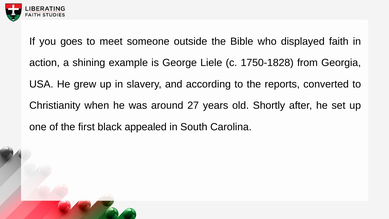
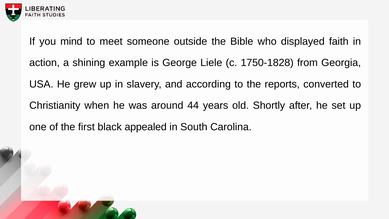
goes: goes -> mind
27: 27 -> 44
